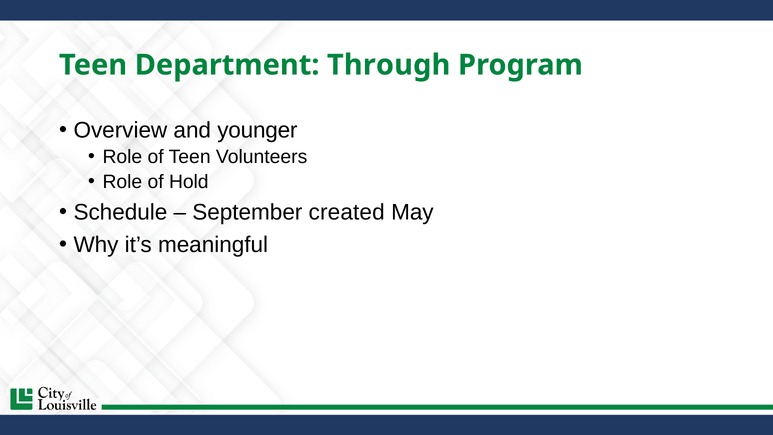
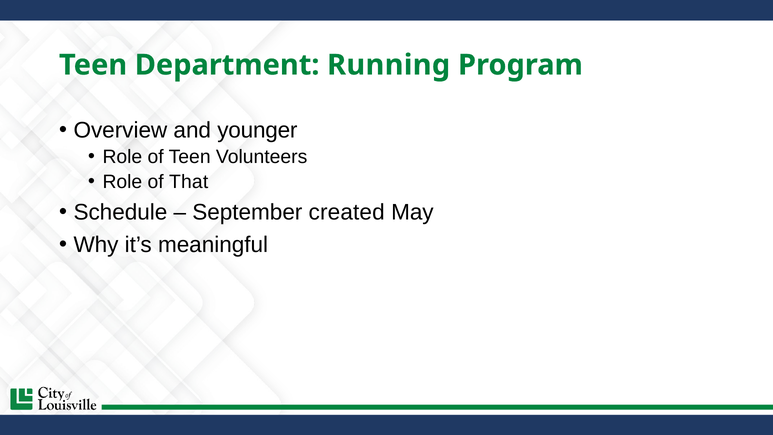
Through: Through -> Running
Hold: Hold -> That
